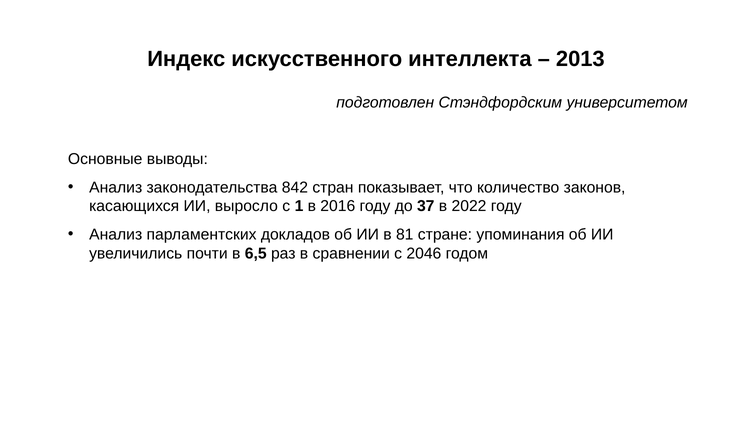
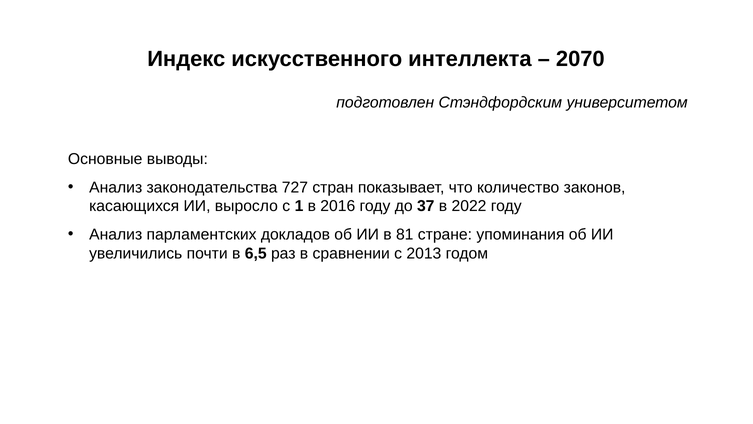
2013: 2013 -> 2070
842: 842 -> 727
2046: 2046 -> 2013
